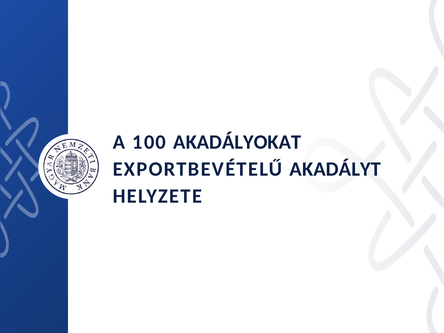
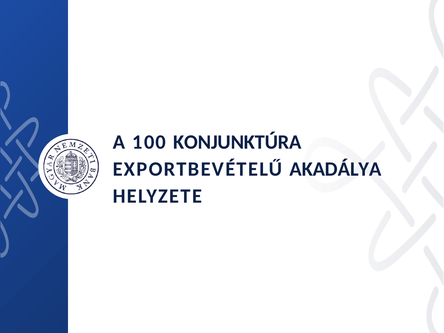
AKADÁLYOKAT: AKADÁLYOKAT -> KONJUNKTÚRA
AKADÁLYT: AKADÁLYT -> AKADÁLYA
